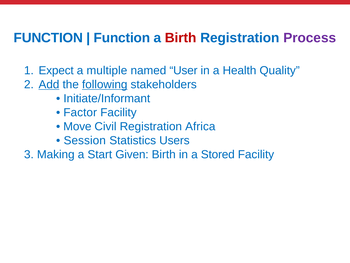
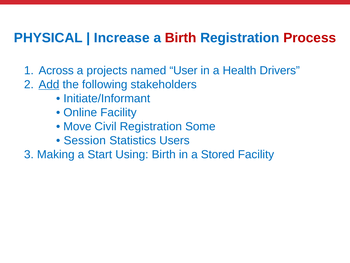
FUNCTION at (48, 38): FUNCTION -> PHYSICAL
Function at (122, 38): Function -> Increase
Process colour: purple -> red
Expect: Expect -> Across
multiple: multiple -> projects
Quality: Quality -> Drivers
following underline: present -> none
Factor: Factor -> Online
Africa: Africa -> Some
Given: Given -> Using
